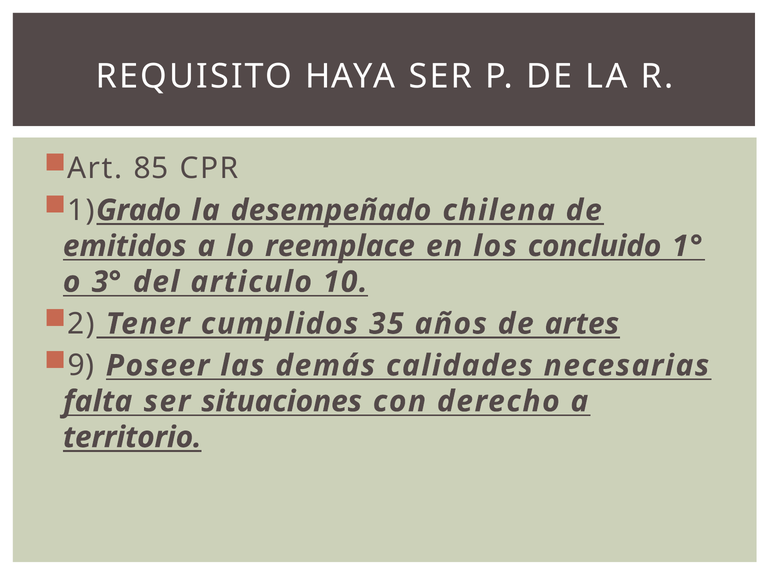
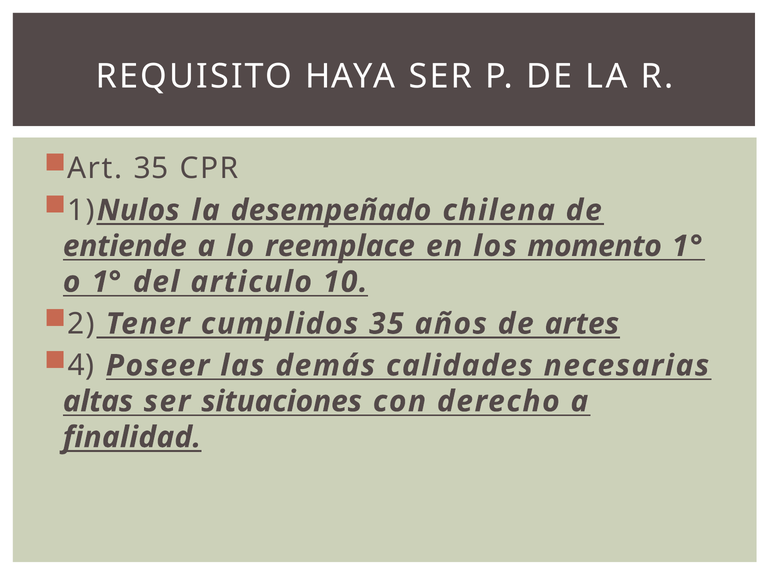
Art 85: 85 -> 35
Grado: Grado -> Nulos
emitidos: emitidos -> entiende
concluido: concluido -> momento
o 3°: 3° -> 1°
9: 9 -> 4
falta: falta -> altas
territorio: territorio -> finalidad
